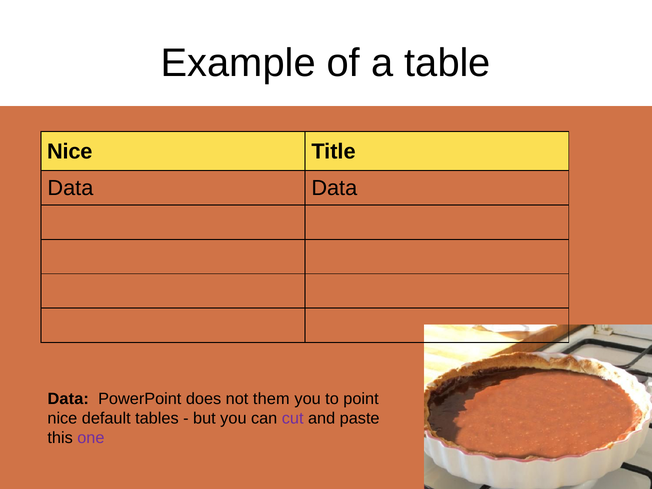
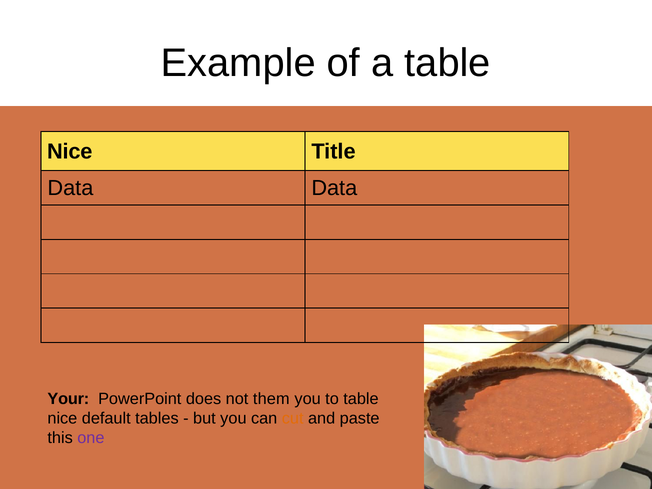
Data at (68, 399): Data -> Your
to point: point -> table
cut colour: purple -> orange
